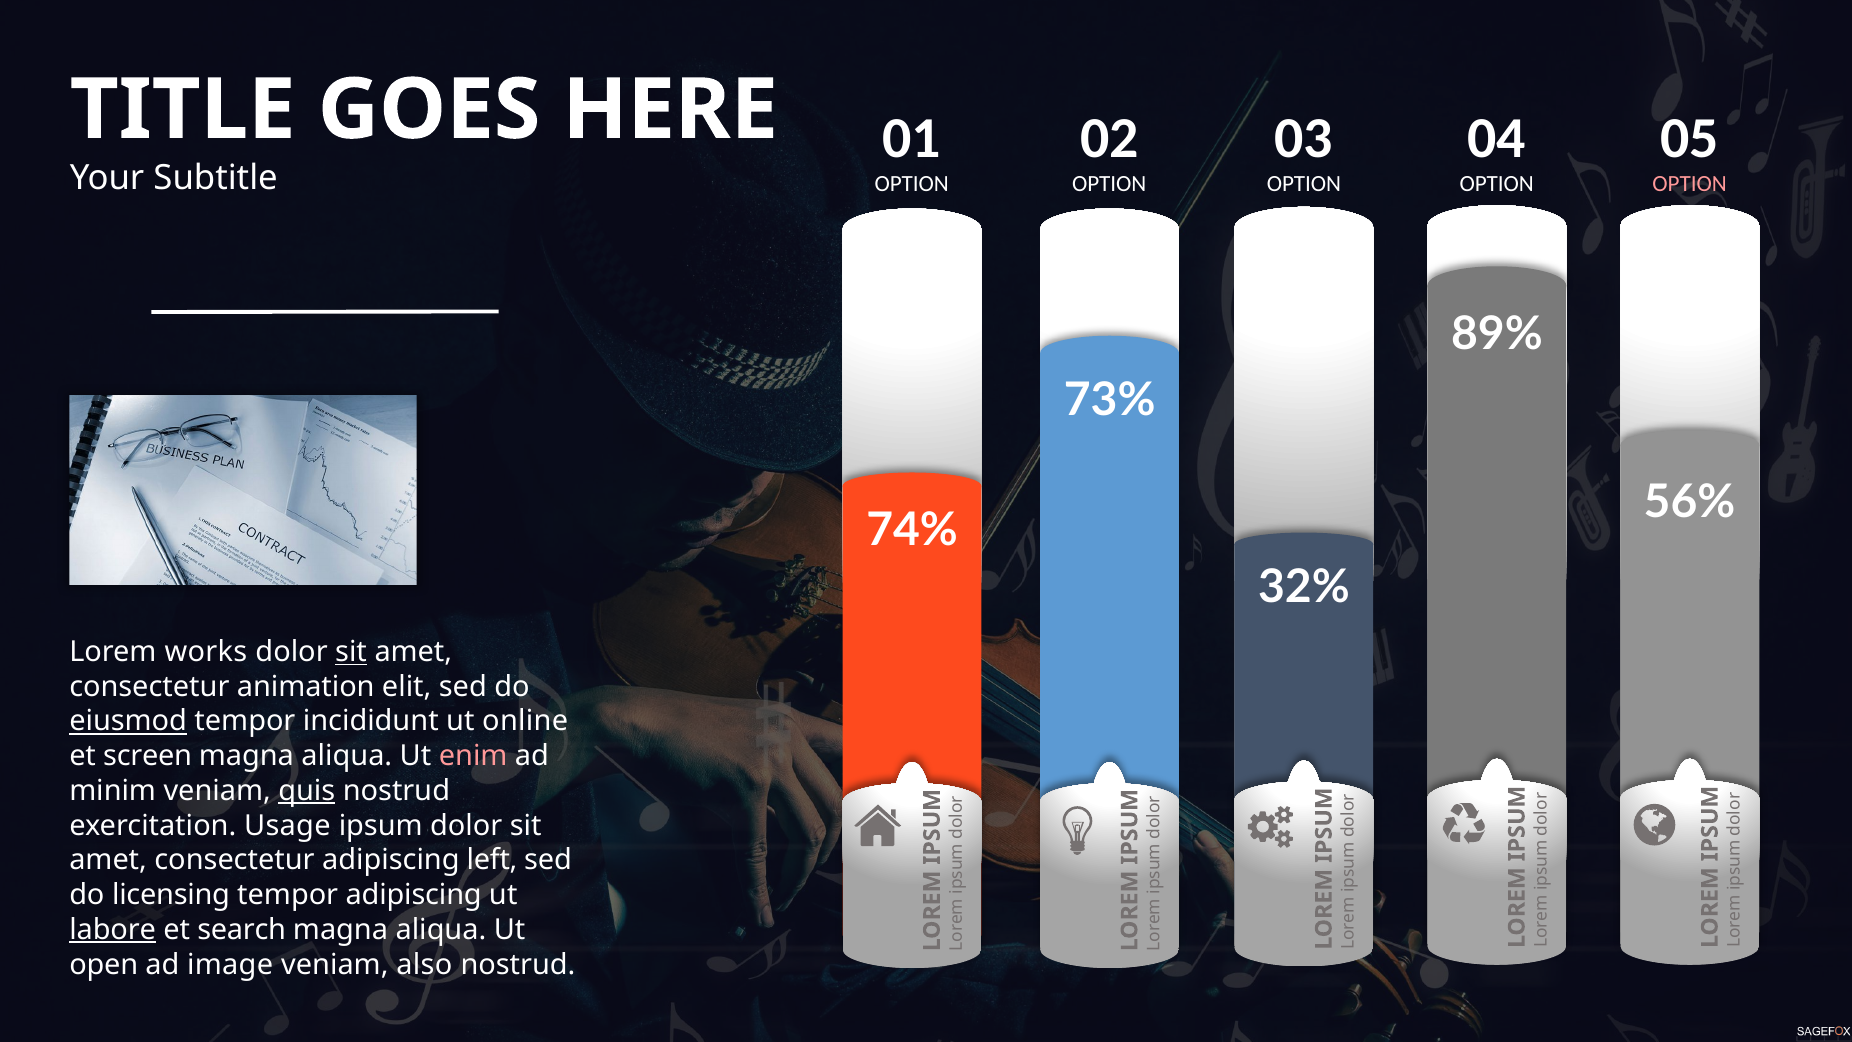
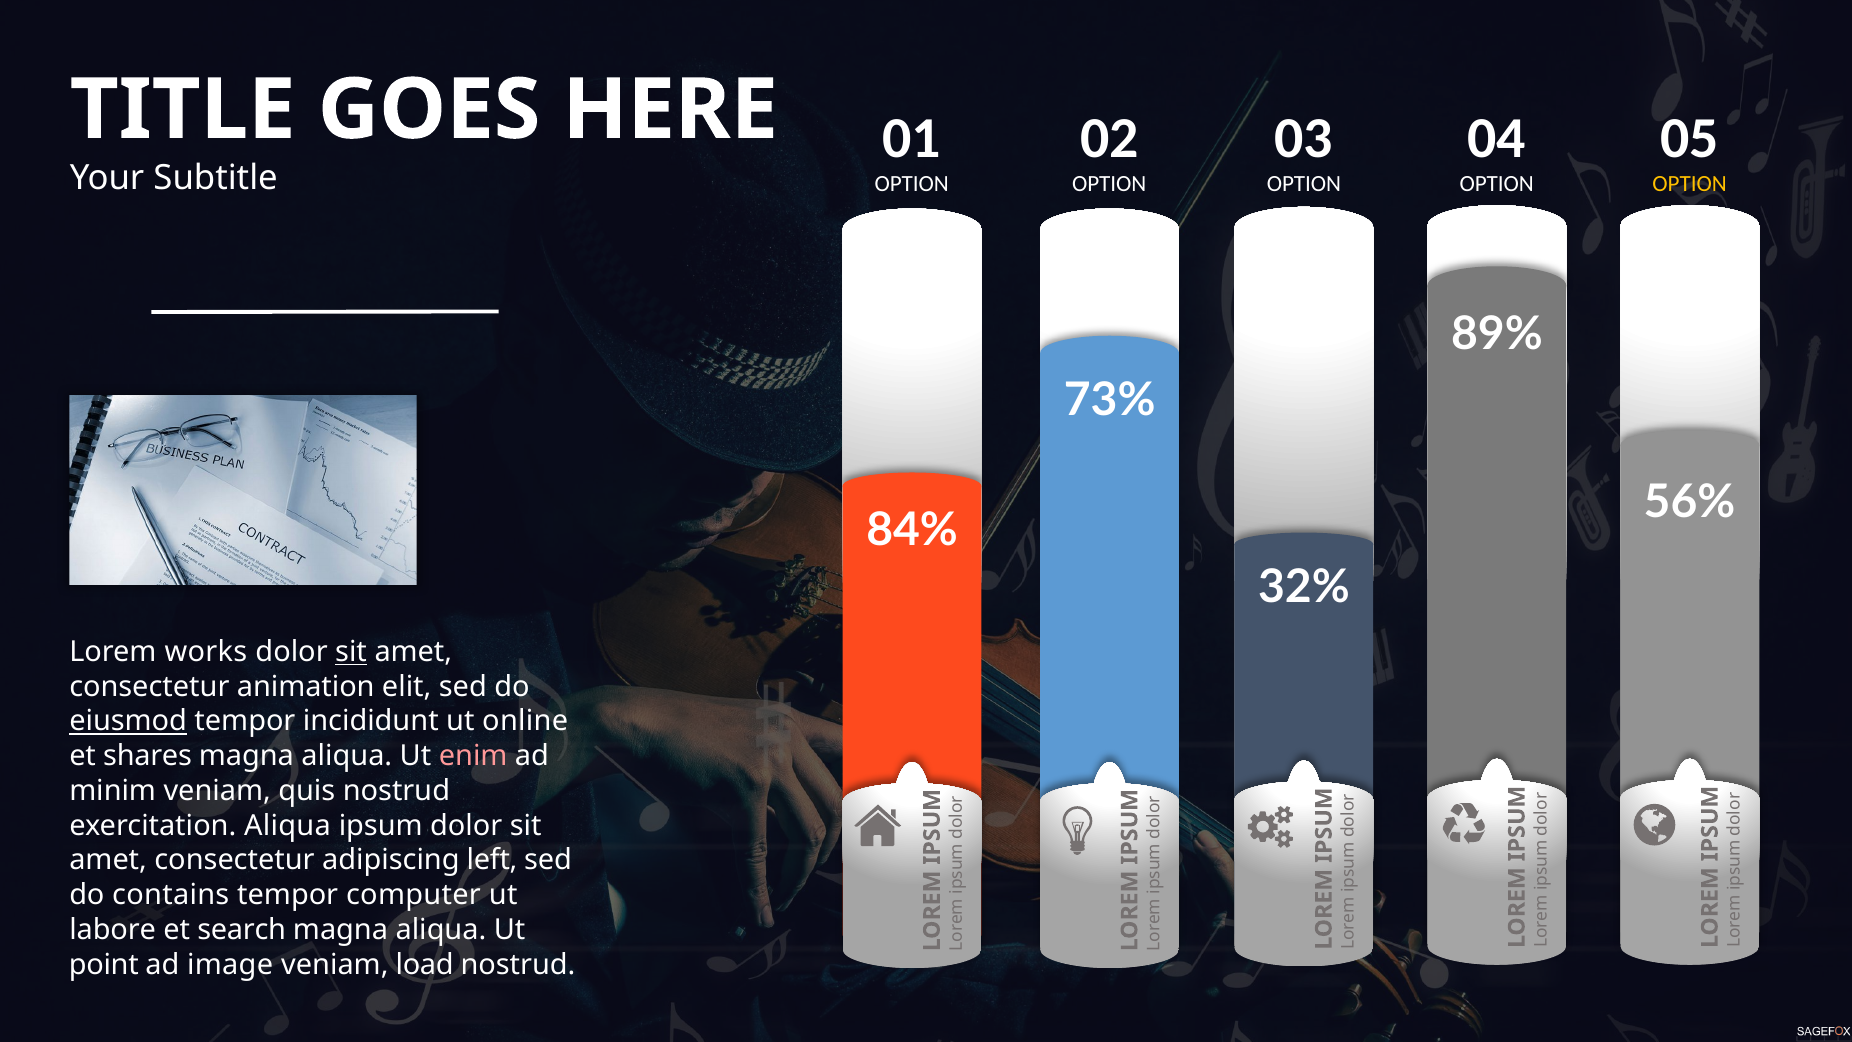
OPTION at (1690, 184) colour: pink -> yellow
74%: 74% -> 84%
screen: screen -> shares
quis underline: present -> none
exercitation Usage: Usage -> Aliqua
licensing: licensing -> contains
tempor adipiscing: adipiscing -> computer
labore underline: present -> none
open: open -> point
also: also -> load
